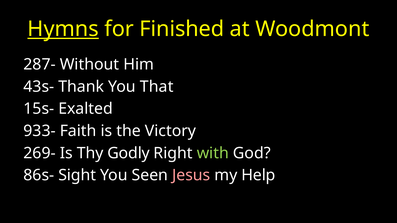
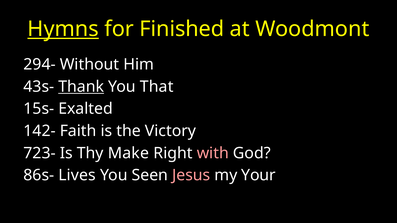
287-: 287- -> 294-
Thank underline: none -> present
933-: 933- -> 142-
269-: 269- -> 723-
Godly: Godly -> Make
with colour: light green -> pink
Sight: Sight -> Lives
Help: Help -> Your
